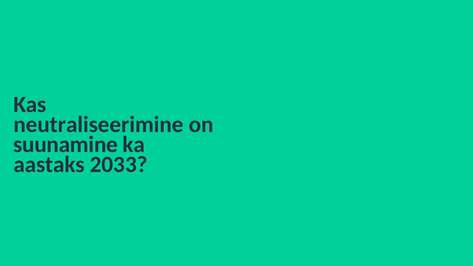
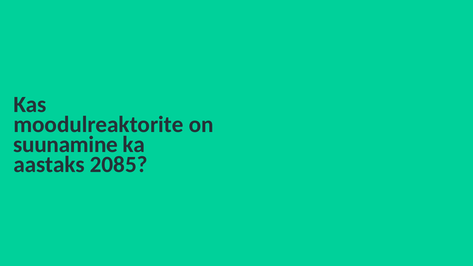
neutraliseerimine: neutraliseerimine -> moodulreaktorite
2033: 2033 -> 2085
